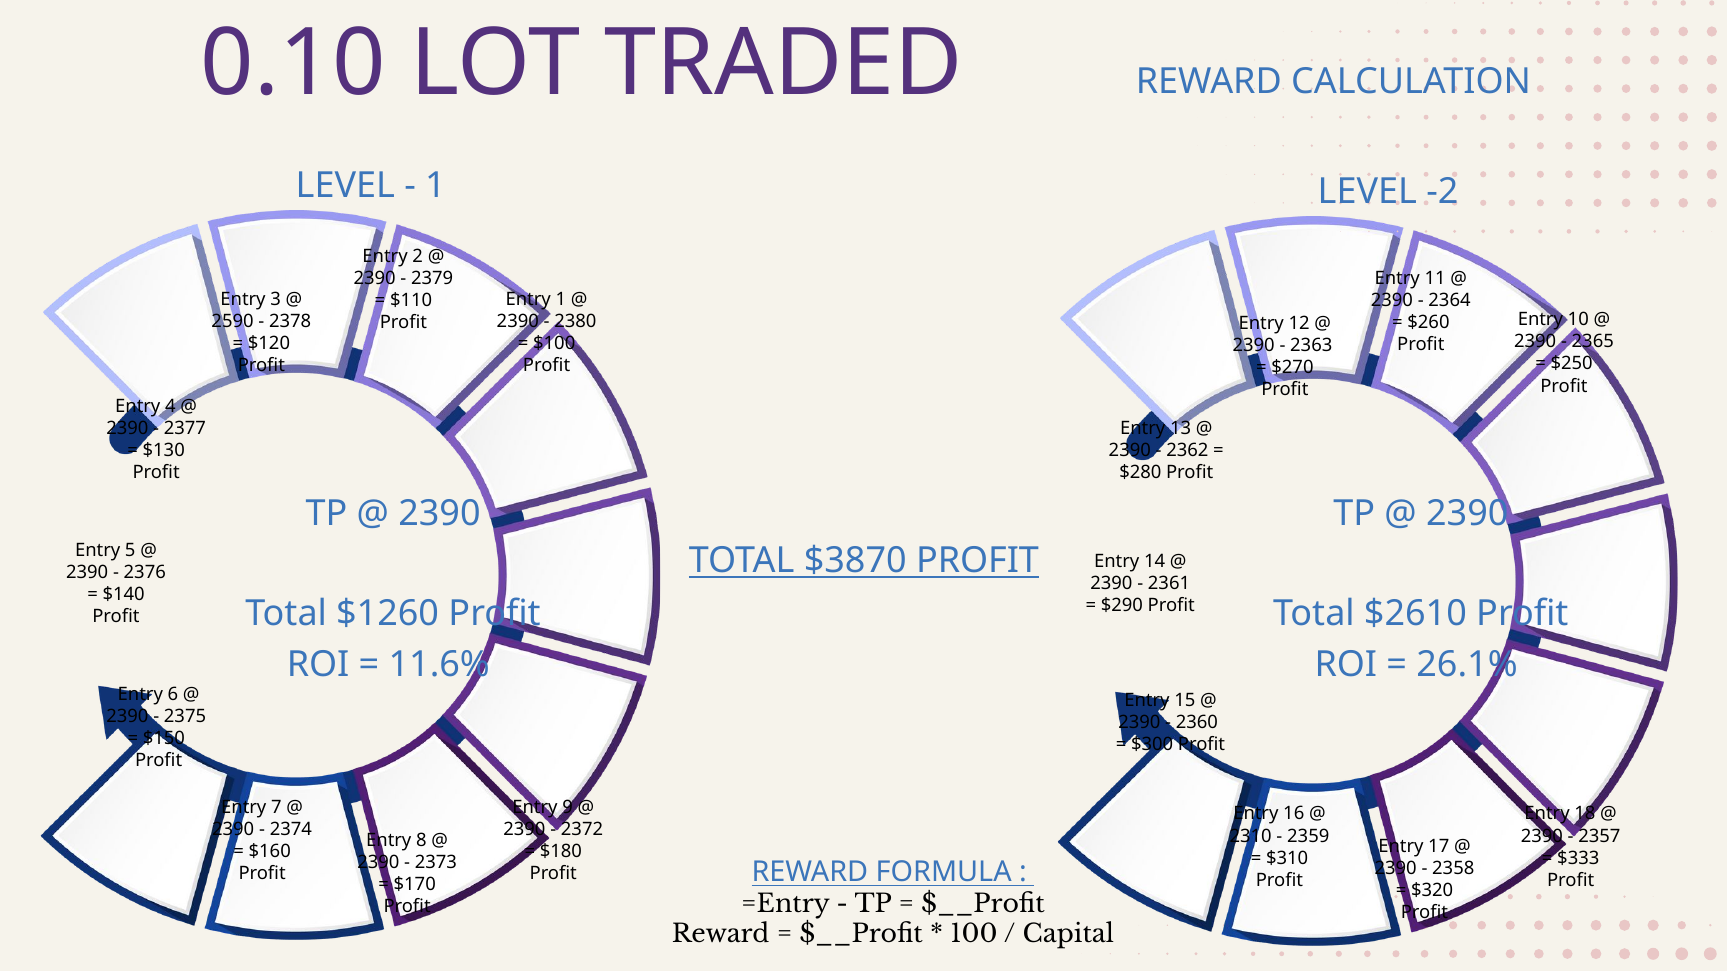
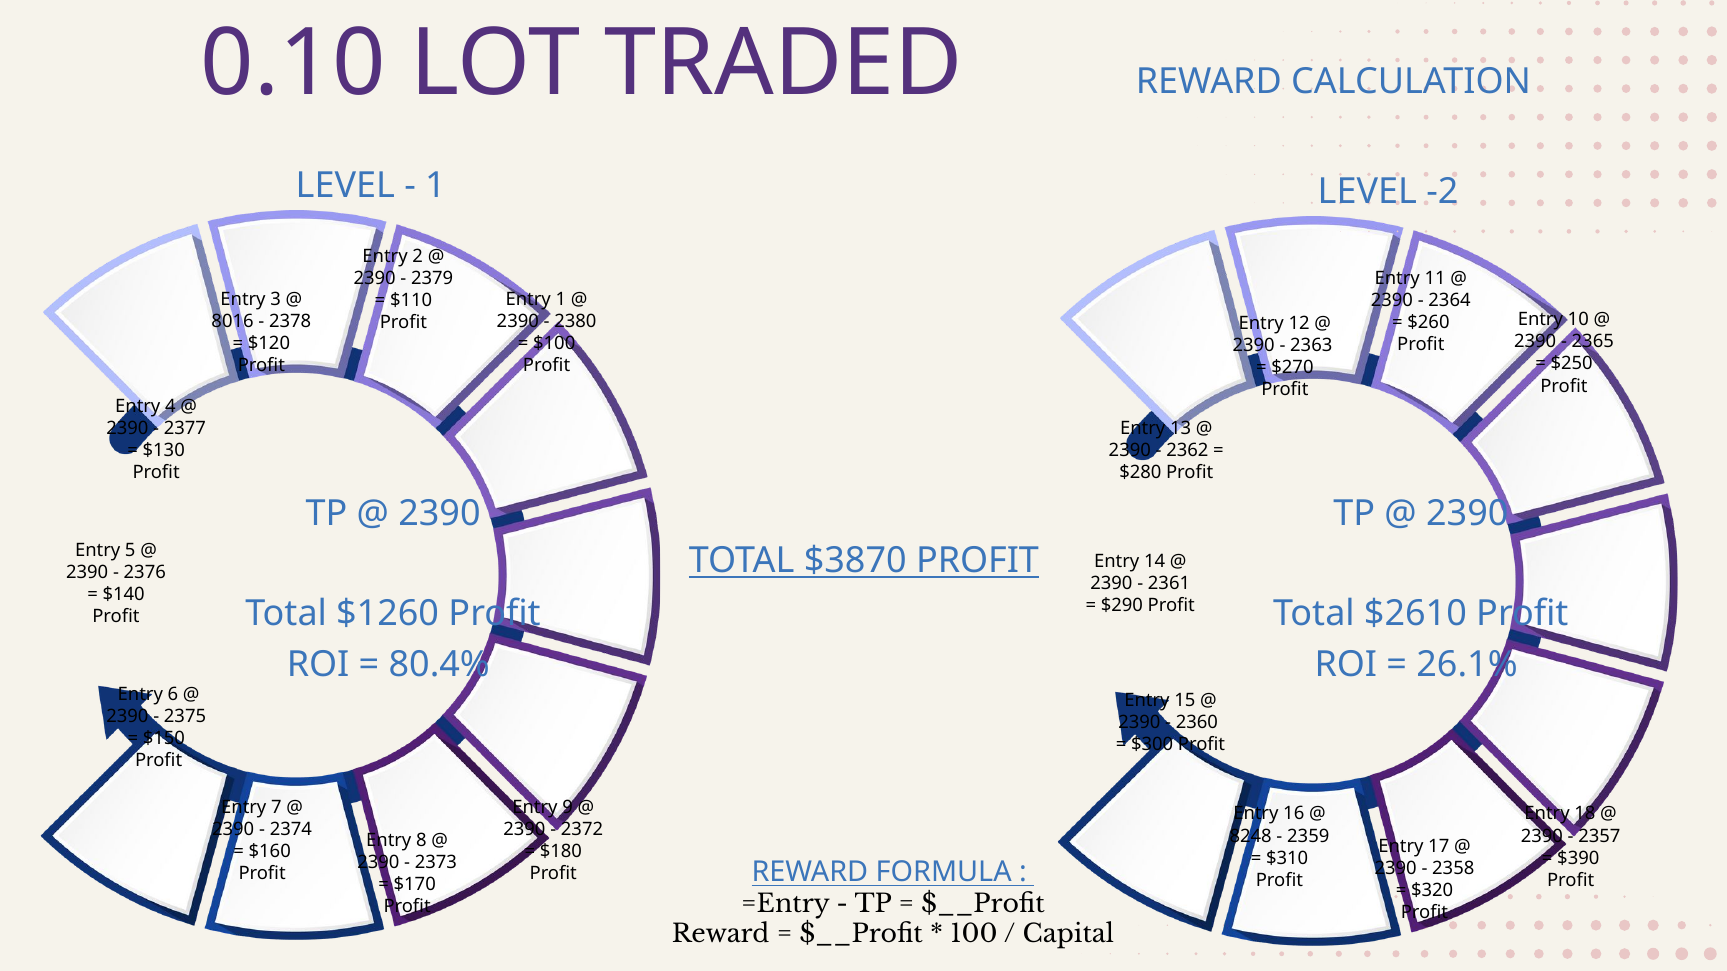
2590: 2590 -> 8016
11.6%: 11.6% -> 80.4%
2310: 2310 -> 8248
$333: $333 -> $390
